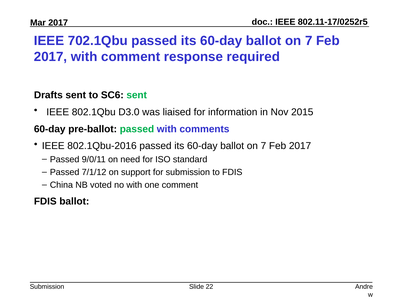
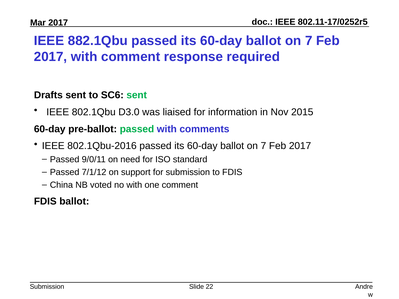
702.1Qbu: 702.1Qbu -> 882.1Qbu
